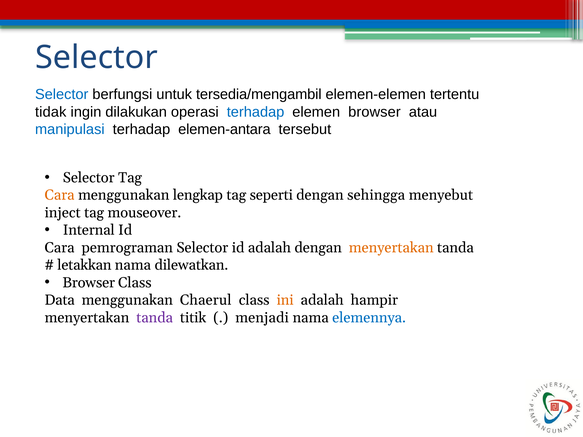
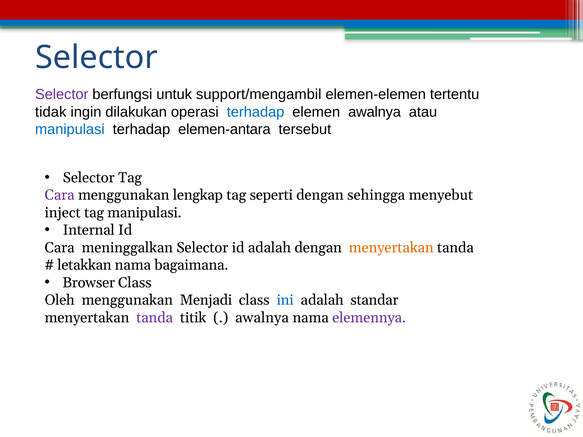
Selector at (62, 95) colour: blue -> purple
tersedia/mengambil: tersedia/mengambil -> support/mengambil
elemen browser: browser -> awalnya
Cara at (60, 195) colour: orange -> purple
tag mouseover: mouseover -> manipulasi
pemrograman: pemrograman -> meninggalkan
dilewatkan: dilewatkan -> bagaimana
Data: Data -> Oleh
Chaerul: Chaerul -> Menjadi
ini colour: orange -> blue
hampir: hampir -> standar
menjadi at (262, 318): menjadi -> awalnya
elemennya colour: blue -> purple
